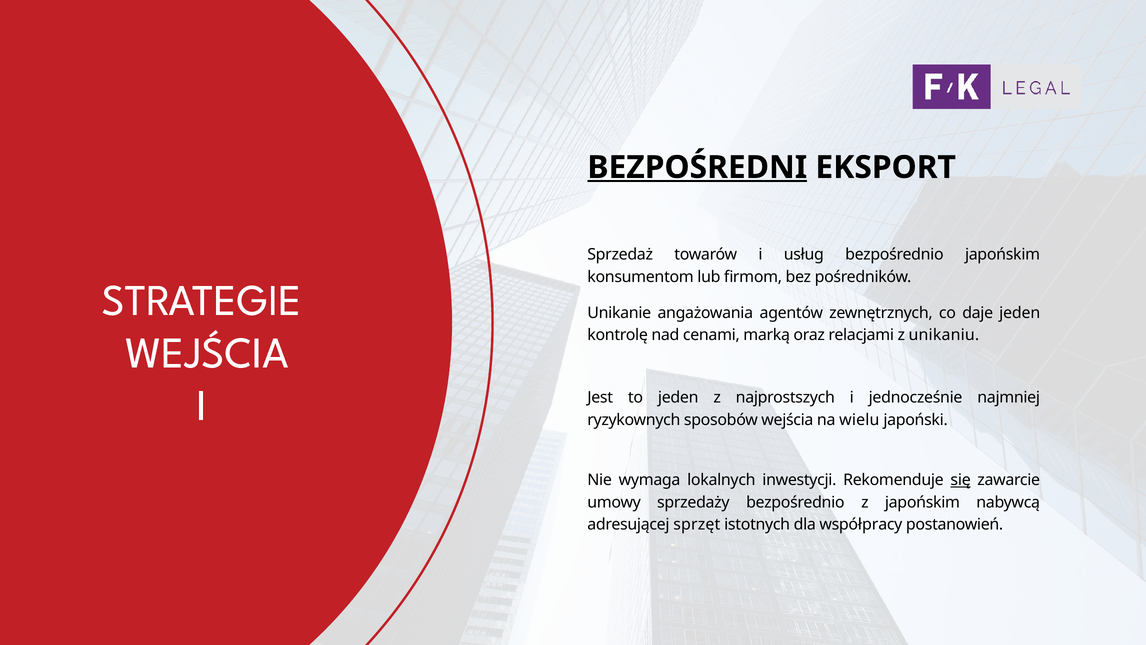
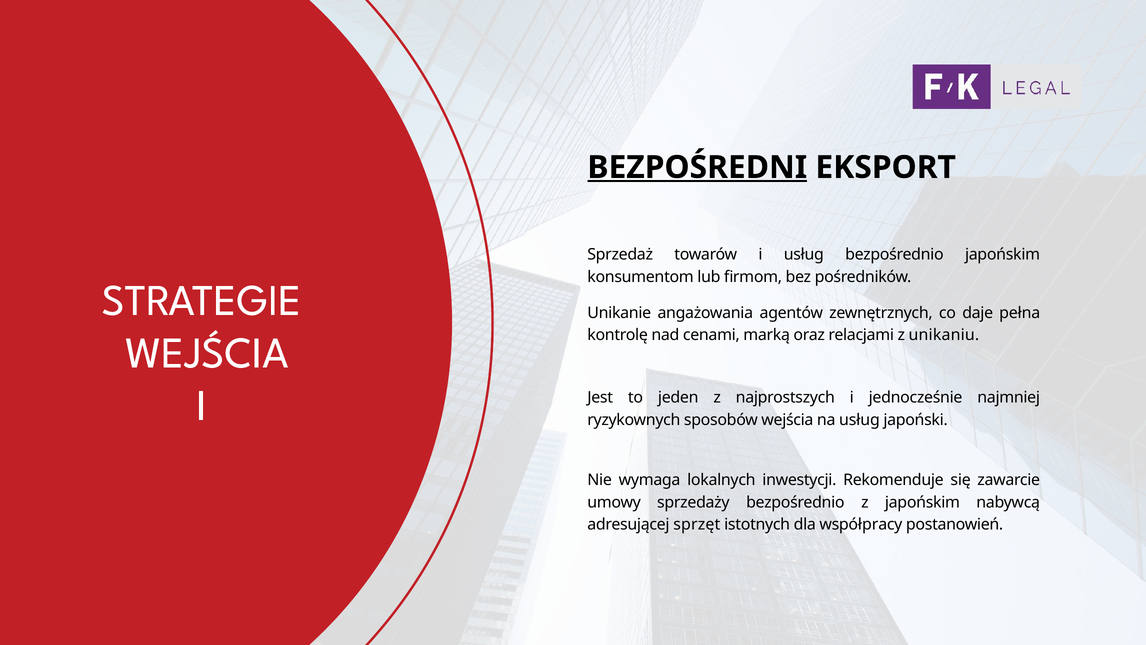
daje jeden: jeden -> pełna
na wielu: wielu -> usług
się underline: present -> none
